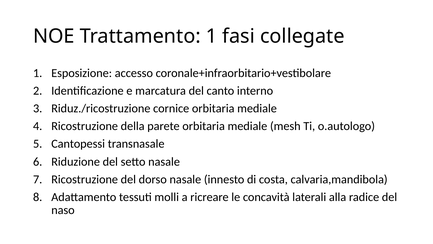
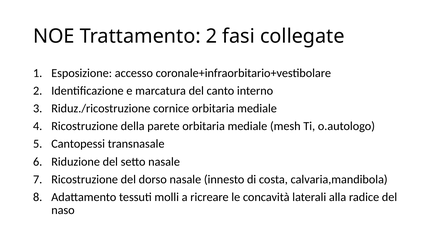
Trattamento 1: 1 -> 2
